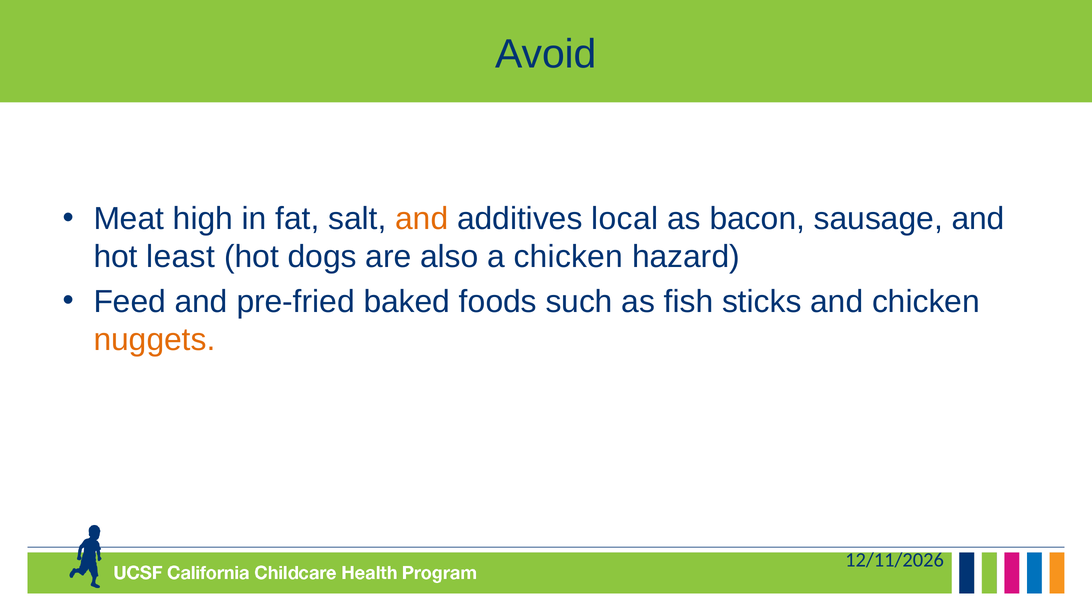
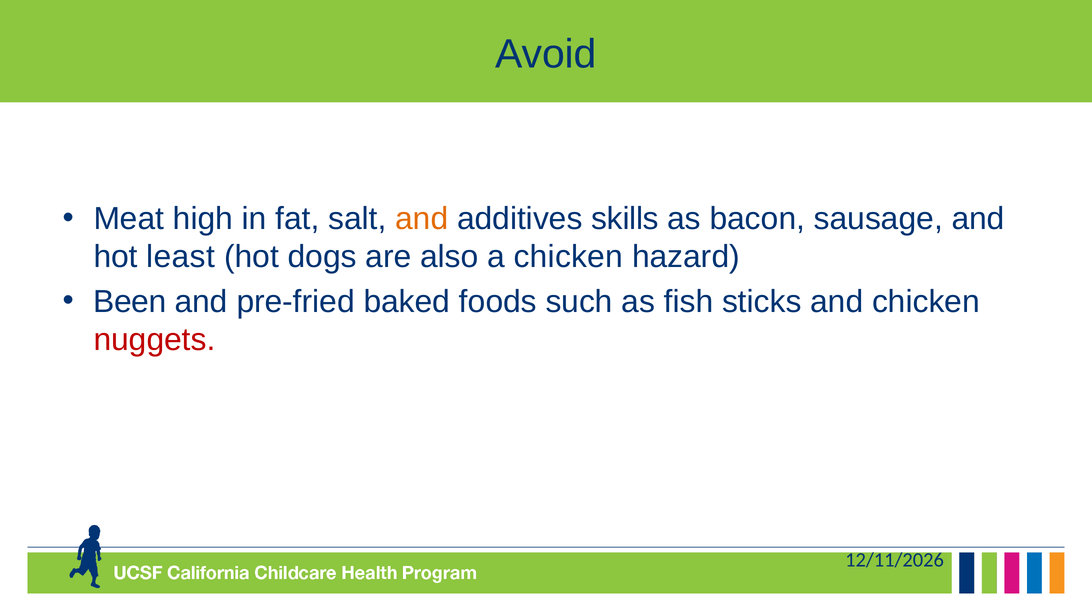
local: local -> skills
Feed: Feed -> Been
nuggets colour: orange -> red
